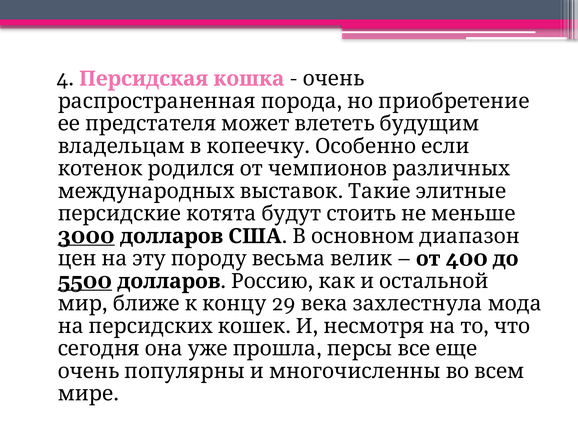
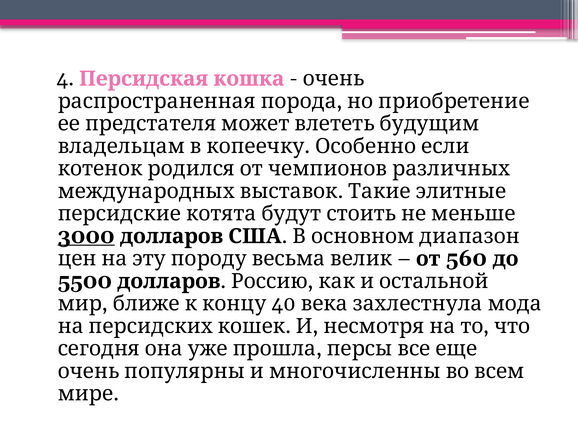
400: 400 -> 560
5500 underline: present -> none
29: 29 -> 40
